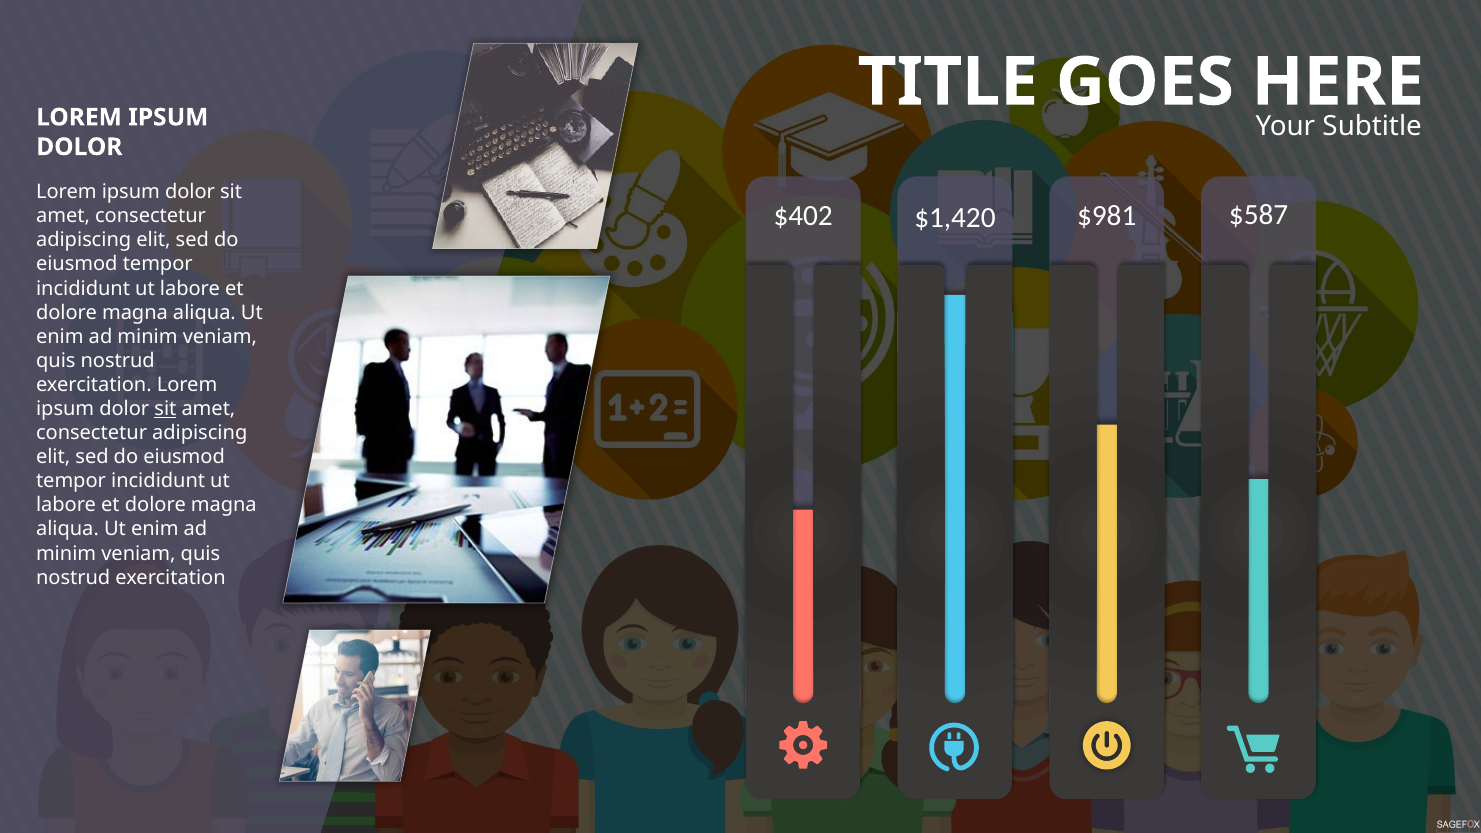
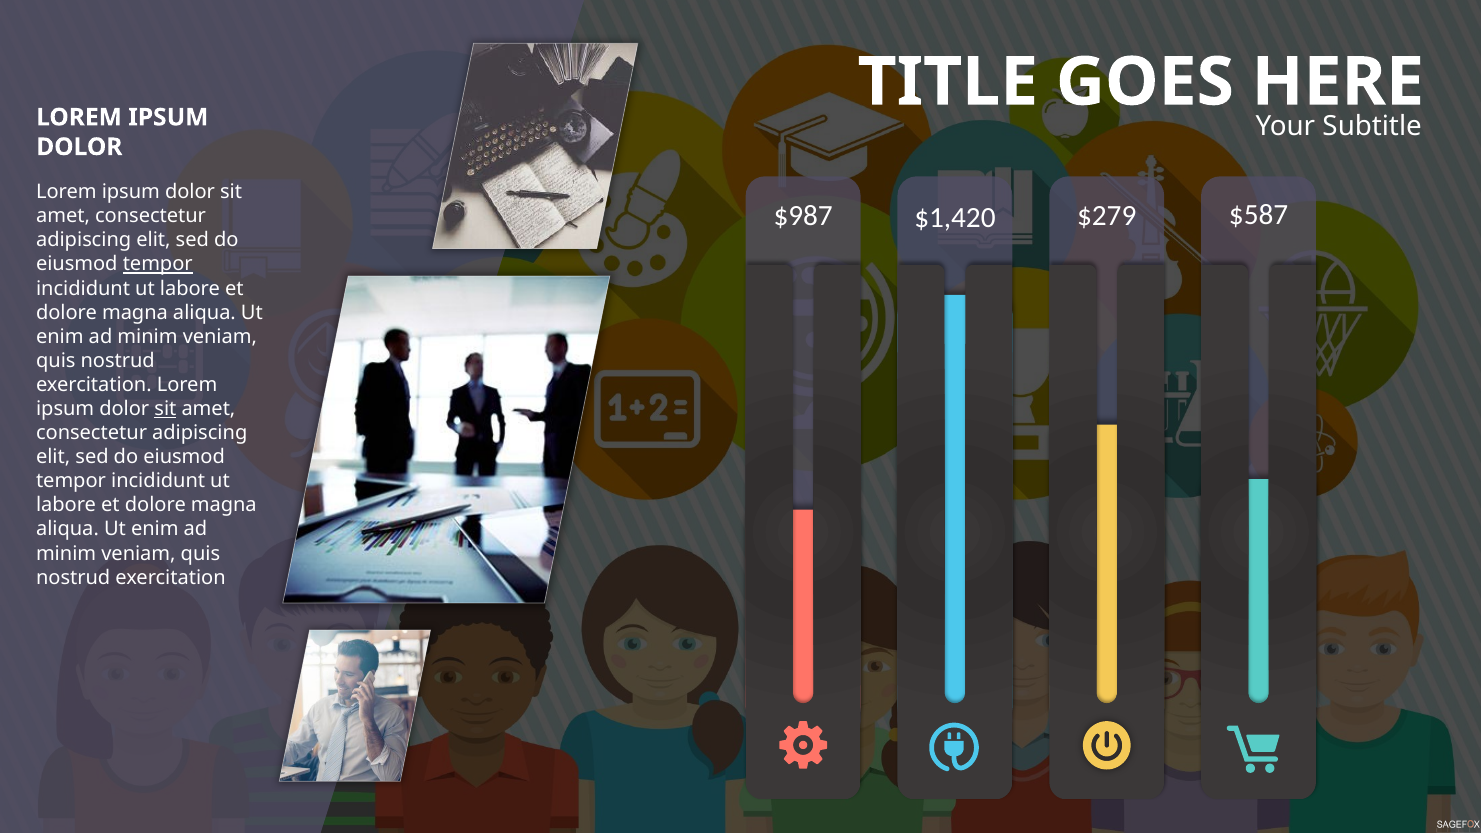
$402: $402 -> $987
$981: $981 -> $279
tempor at (158, 264) underline: none -> present
